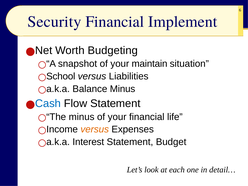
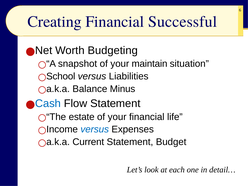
Security: Security -> Creating
Implement: Implement -> Successful
The minus: minus -> estate
versus at (95, 129) colour: orange -> blue
Interest: Interest -> Current
